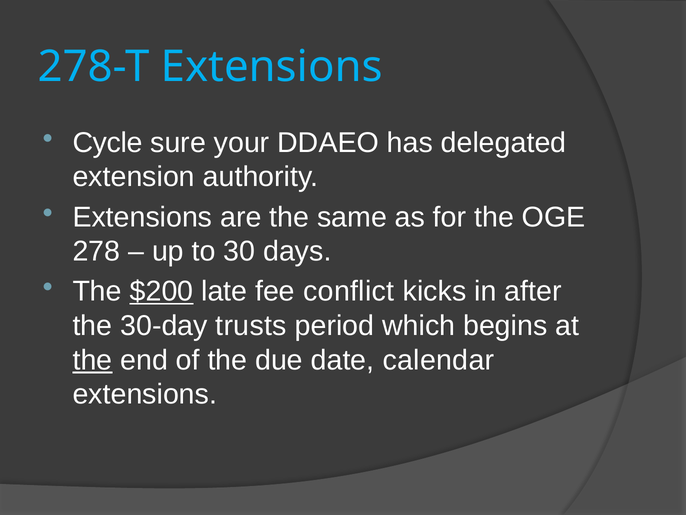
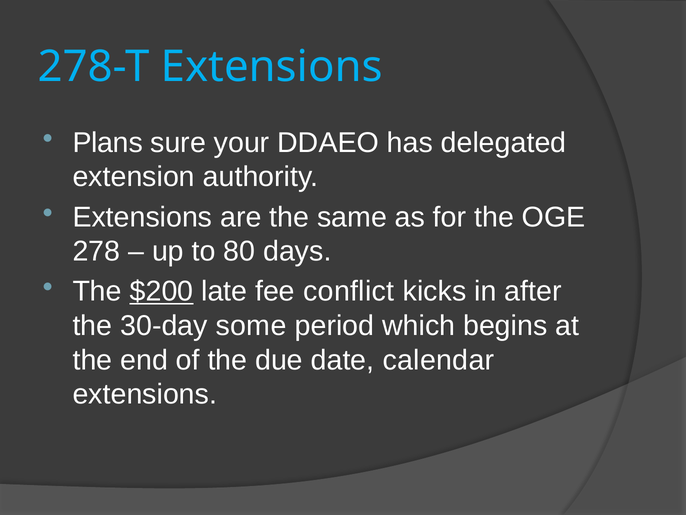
Cycle: Cycle -> Plans
30: 30 -> 80
trusts: trusts -> some
the at (92, 360) underline: present -> none
